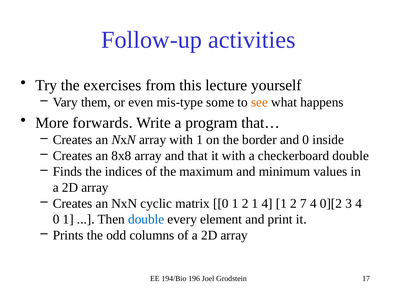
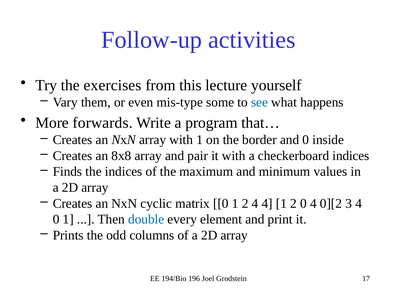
see colour: orange -> blue
that: that -> pair
checkerboard double: double -> indices
2 1: 1 -> 4
2 7: 7 -> 0
